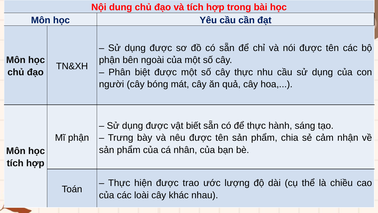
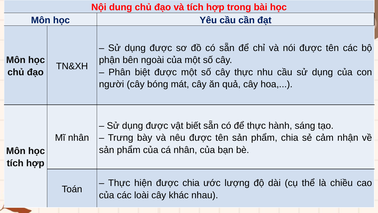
Mĩ phận: phận -> nhân
được trao: trao -> chia
